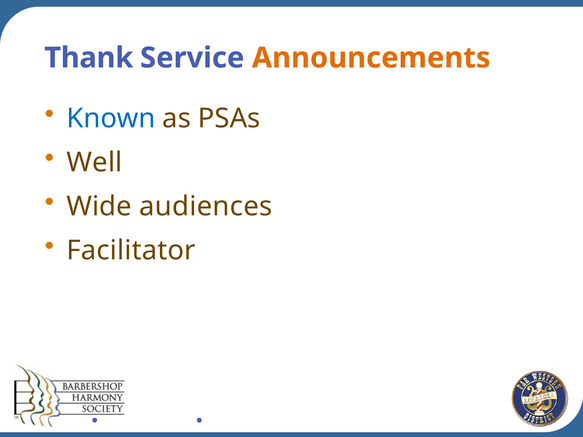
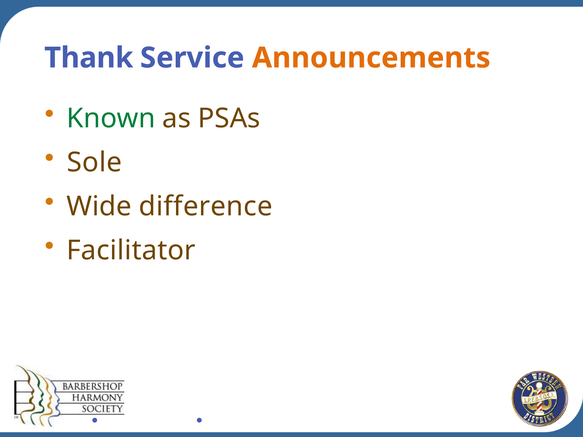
Known colour: blue -> green
Well: Well -> Sole
audiences: audiences -> difference
